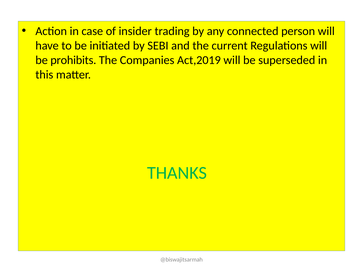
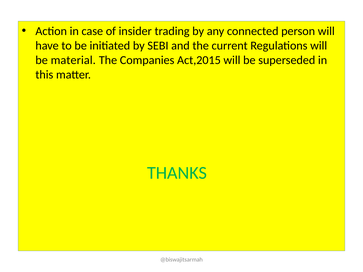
prohibits: prohibits -> material
Act,2019: Act,2019 -> Act,2015
